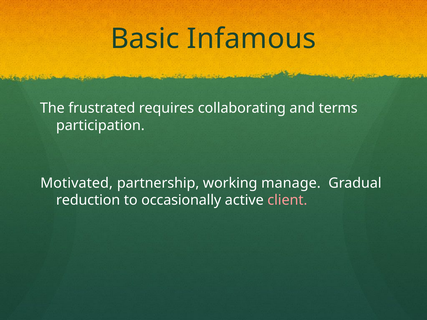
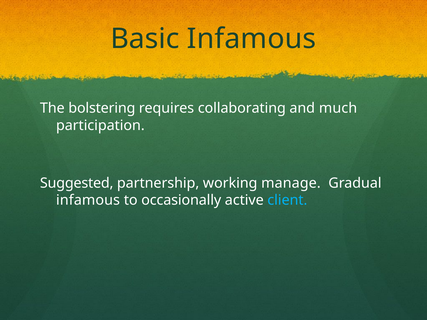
frustrated: frustrated -> bolstering
terms: terms -> much
Motivated: Motivated -> Suggested
reduction at (88, 200): reduction -> infamous
client colour: pink -> light blue
